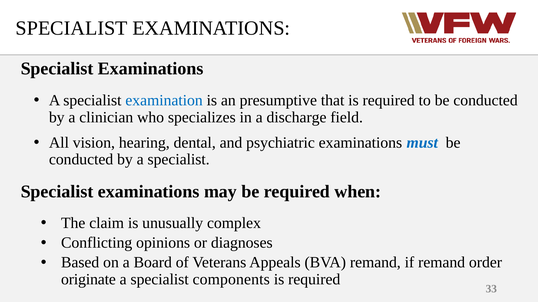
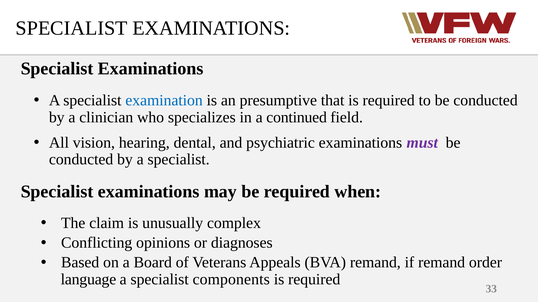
discharge: discharge -> continued
must colour: blue -> purple
originate: originate -> language
